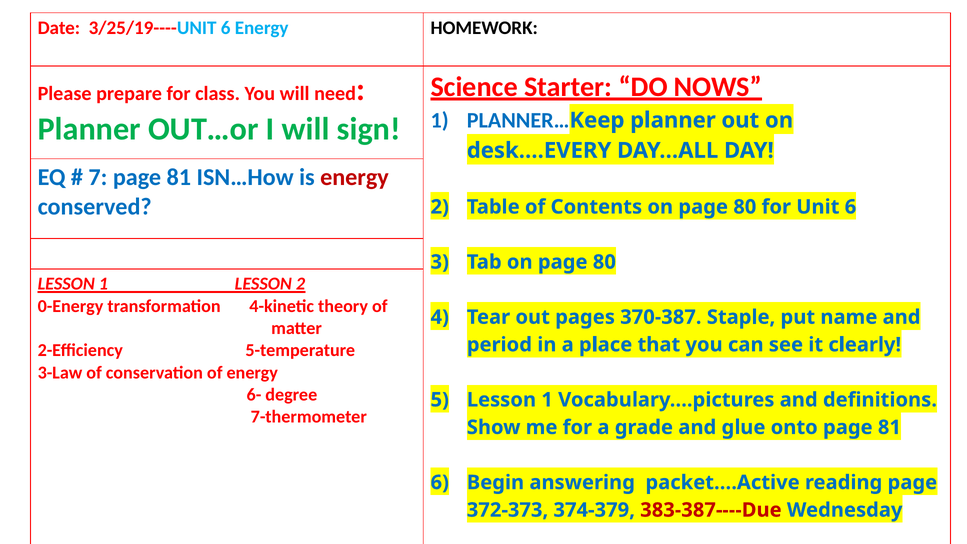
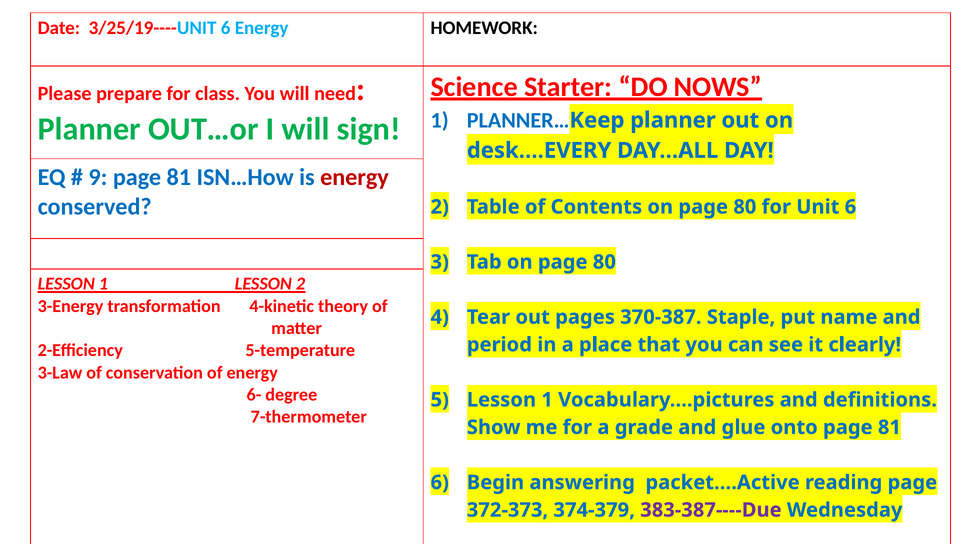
7: 7 -> 9
0-Energy: 0-Energy -> 3-Energy
383-387----Due colour: red -> purple
